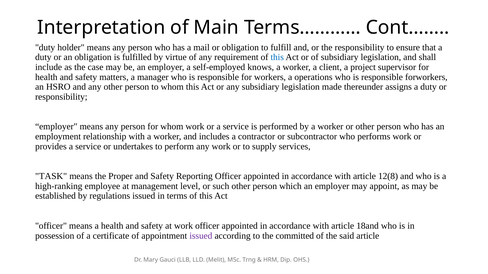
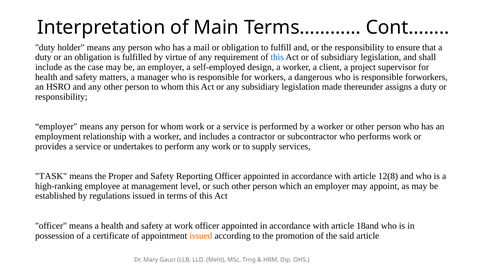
knows: knows -> design
operations: operations -> dangerous
issued at (201, 236) colour: purple -> orange
committed: committed -> promotion
